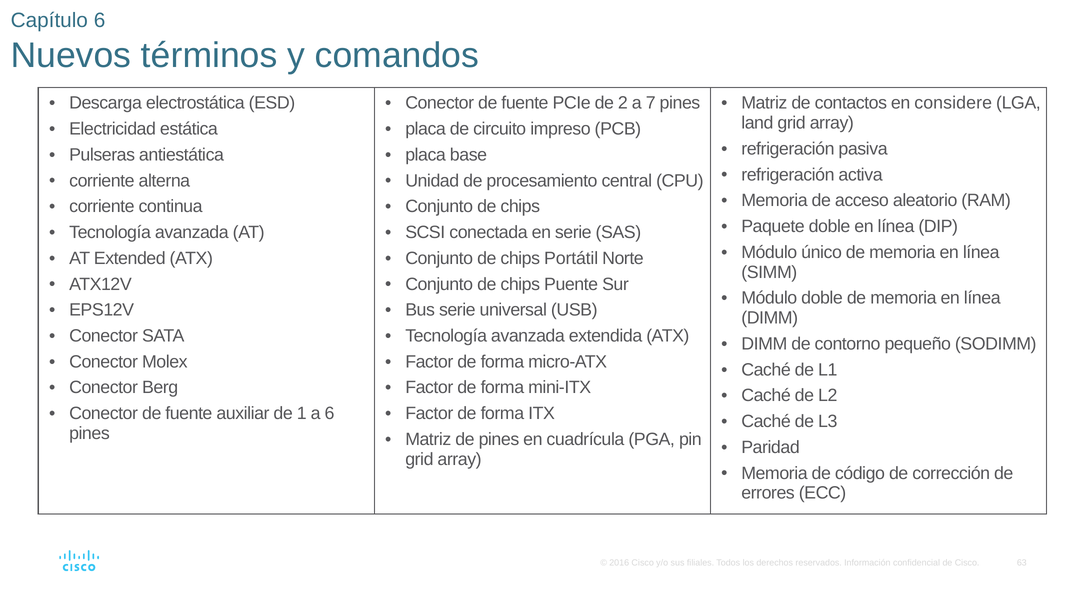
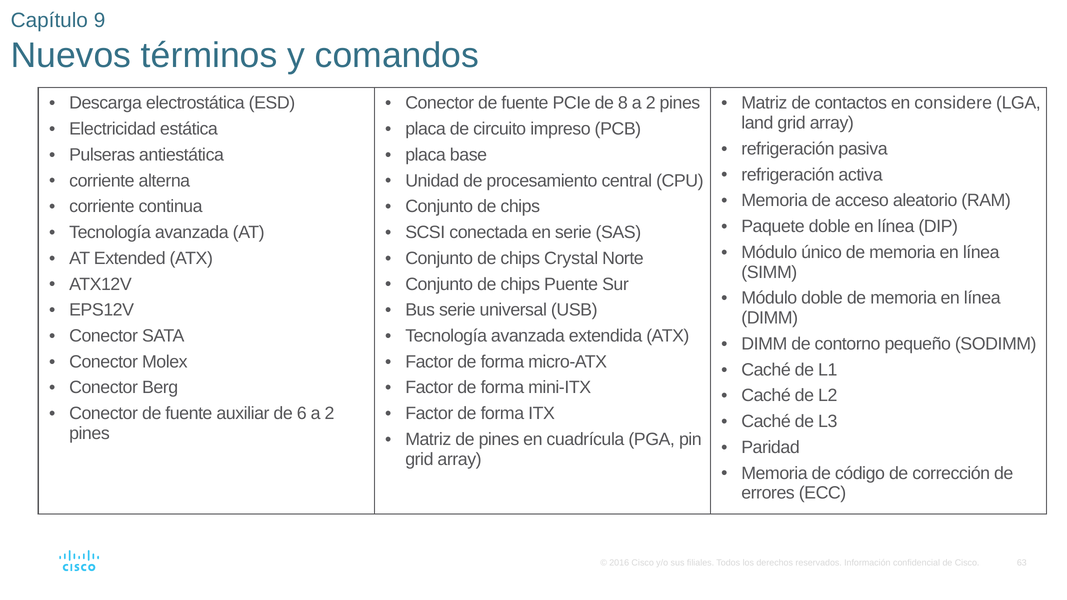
Capítulo 6: 6 -> 9
2: 2 -> 8
7 at (651, 103): 7 -> 2
Portátil: Portátil -> Crystal
1: 1 -> 6
6 at (330, 414): 6 -> 2
